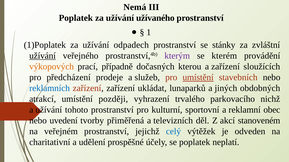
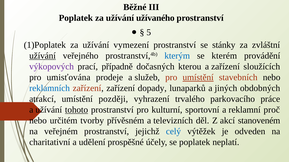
Nemá: Nemá -> Běžné
1: 1 -> 5
odpadech: odpadech -> vymezení
kterým colour: purple -> blue
výkopových colour: orange -> purple
předcházení: předcházení -> umisťována
ukládat: ukládat -> dopady
nichž: nichž -> práce
tohoto underline: none -> present
obec: obec -> proč
uvedení: uvedení -> určitém
přiměřená: přiměřená -> přívěsném
